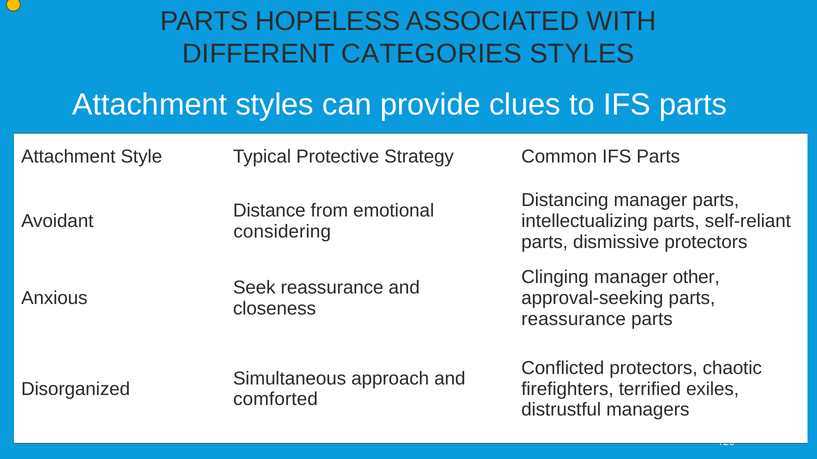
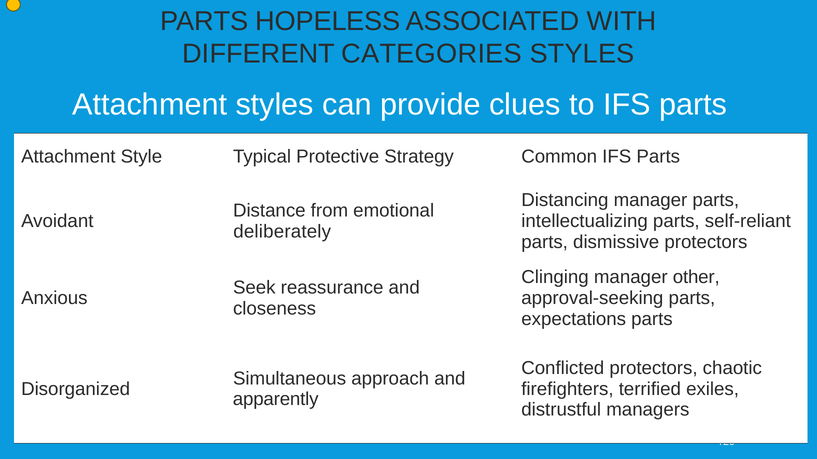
considering: considering -> deliberately
reassurance at (574, 320): reassurance -> expectations
comforted: comforted -> apparently
